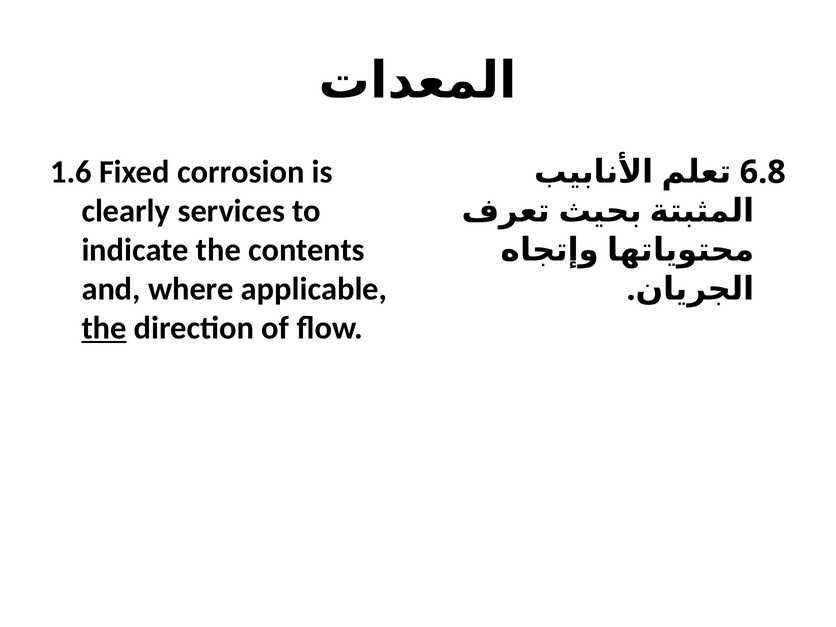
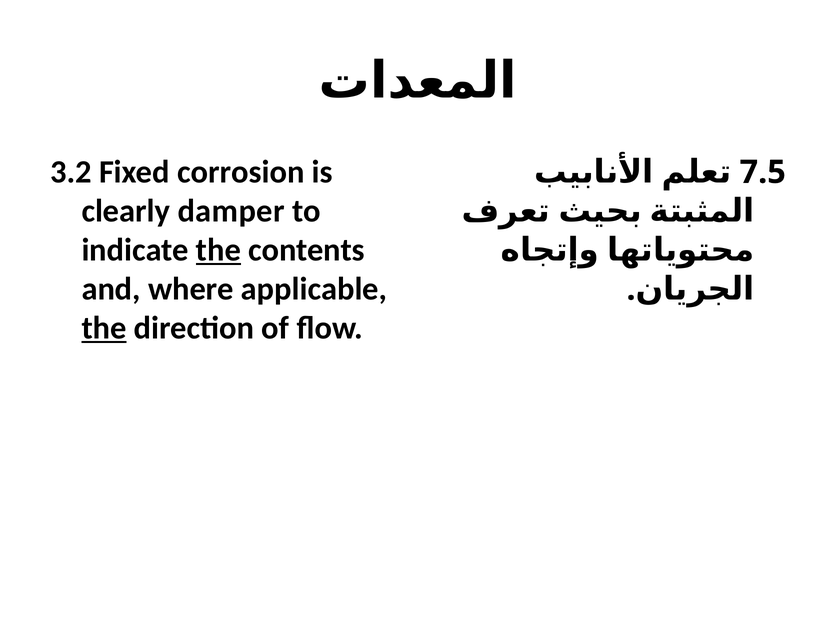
1.6: 1.6 -> 3.2
6.8: 6.8 -> 7.5
services: services -> damper
the at (218, 250) underline: none -> present
